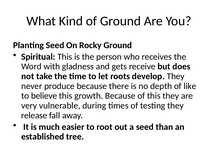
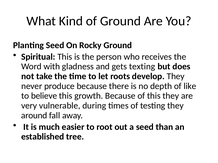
receive: receive -> texting
release: release -> around
